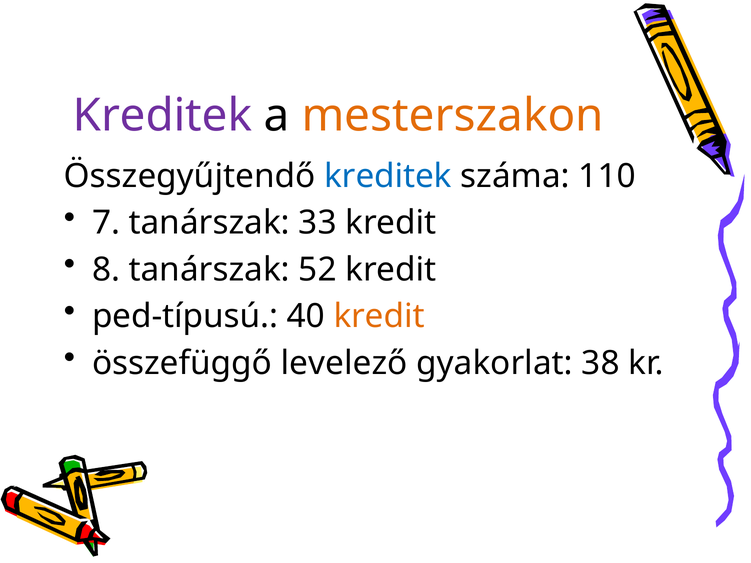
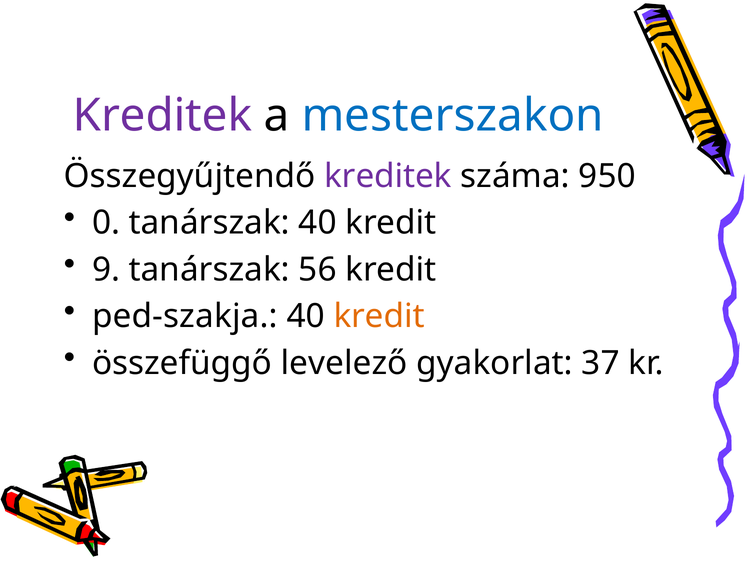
mesterszakon colour: orange -> blue
kreditek at (388, 176) colour: blue -> purple
110: 110 -> 950
7: 7 -> 0
tanárszak 33: 33 -> 40
8: 8 -> 9
52: 52 -> 56
ped-típusú: ped-típusú -> ped-szakja
38: 38 -> 37
